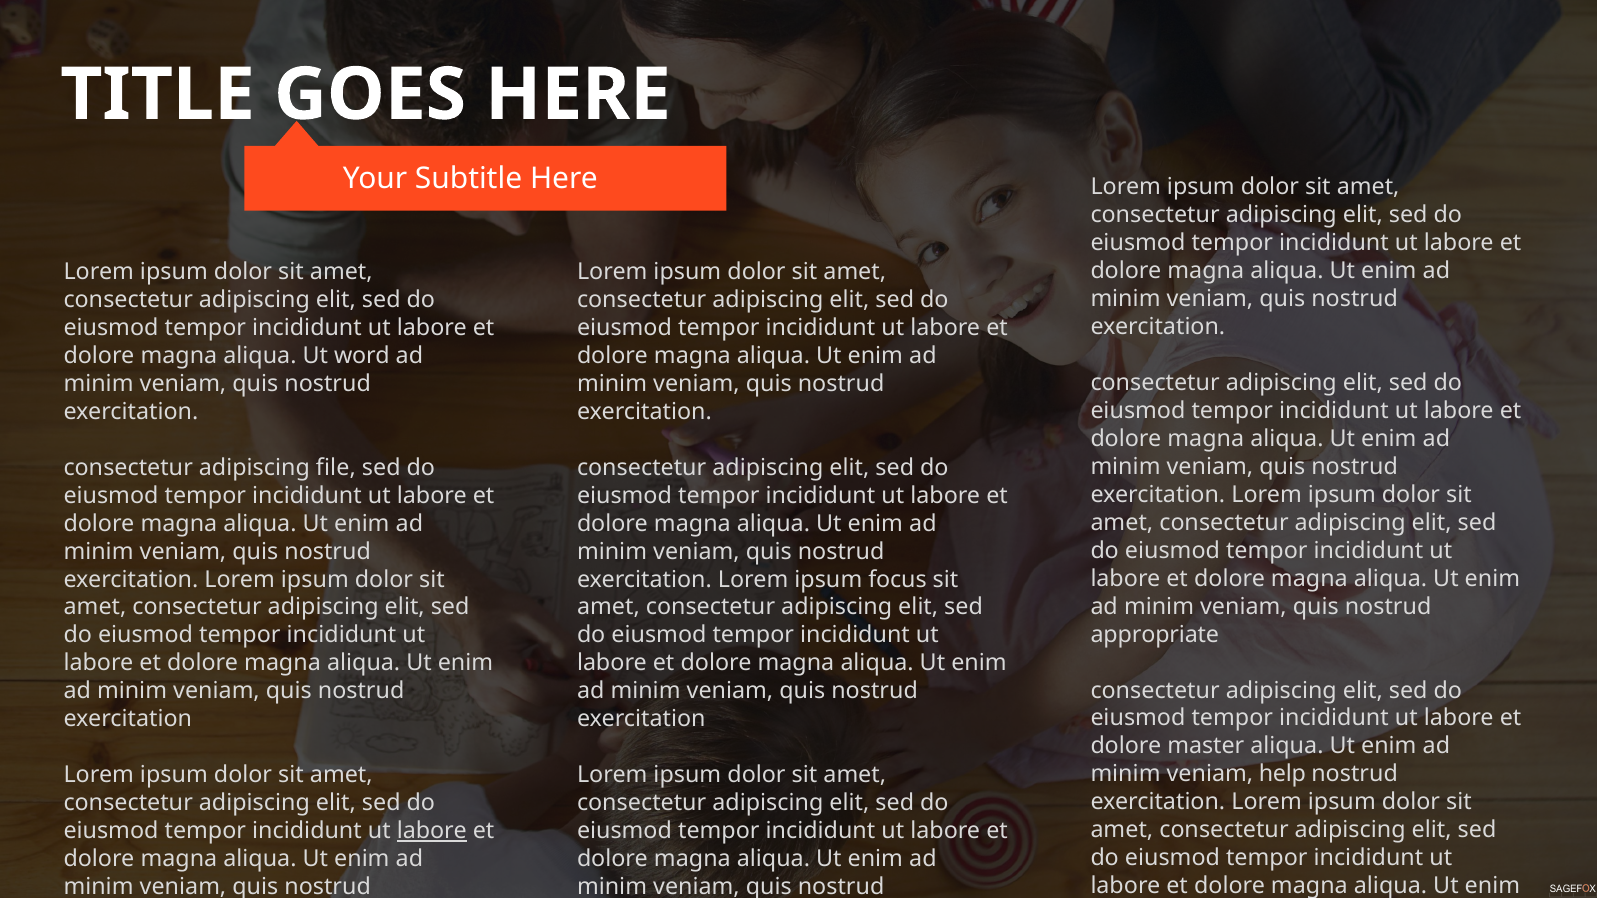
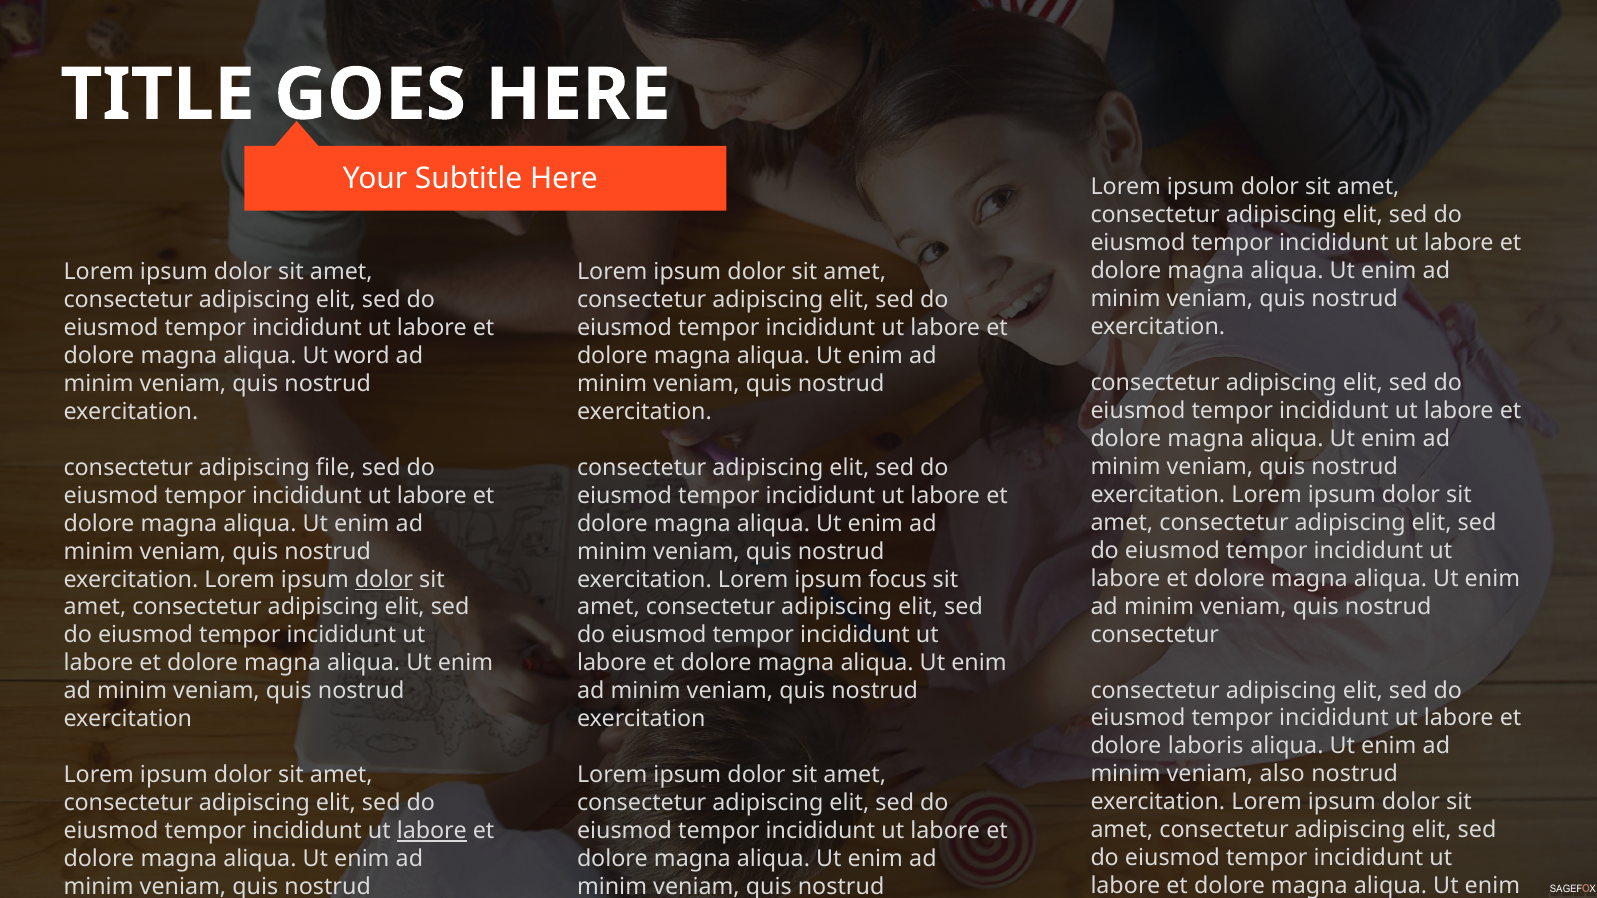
dolor at (384, 580) underline: none -> present
appropriate at (1155, 635): appropriate -> consectetur
master: master -> laboris
help: help -> also
